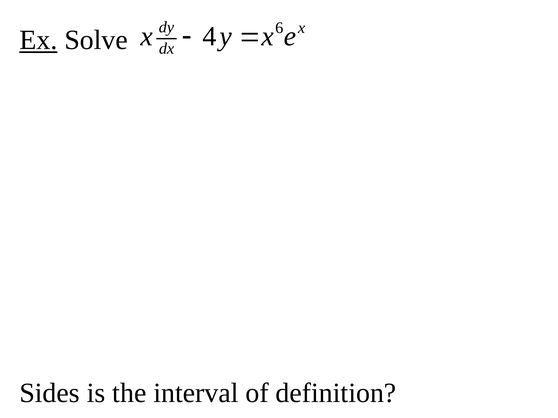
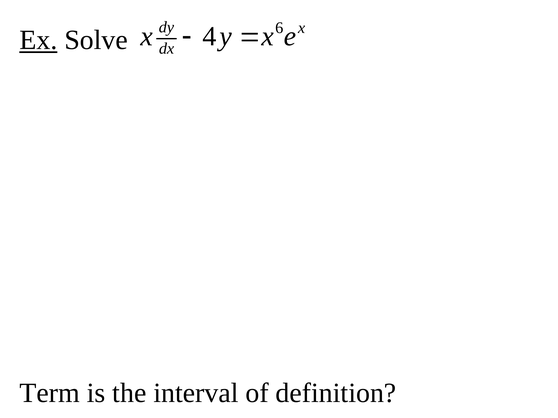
Sides: Sides -> Term
